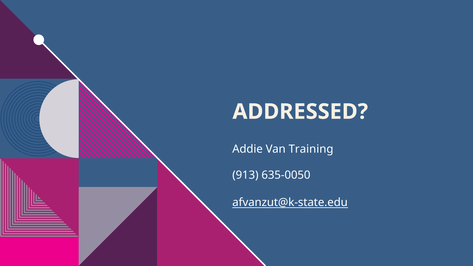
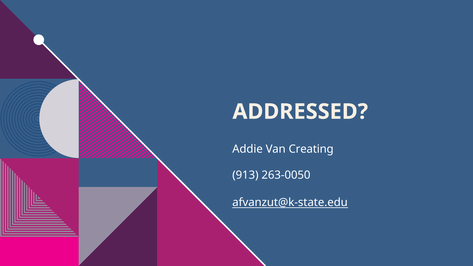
Training: Training -> Creating
635-0050: 635-0050 -> 263-0050
